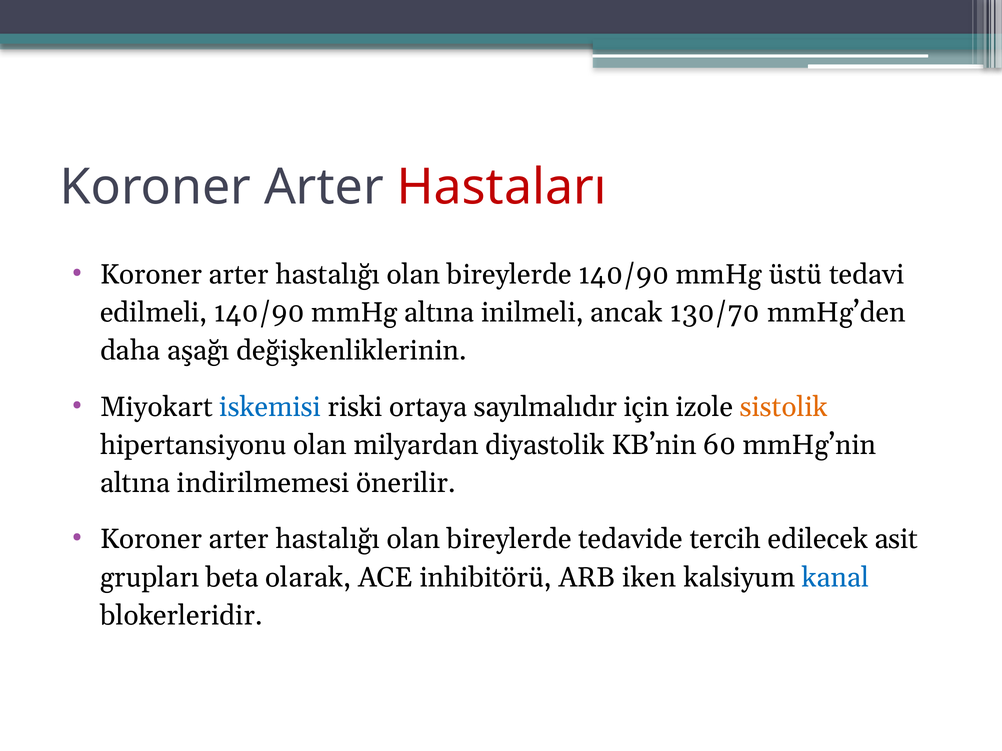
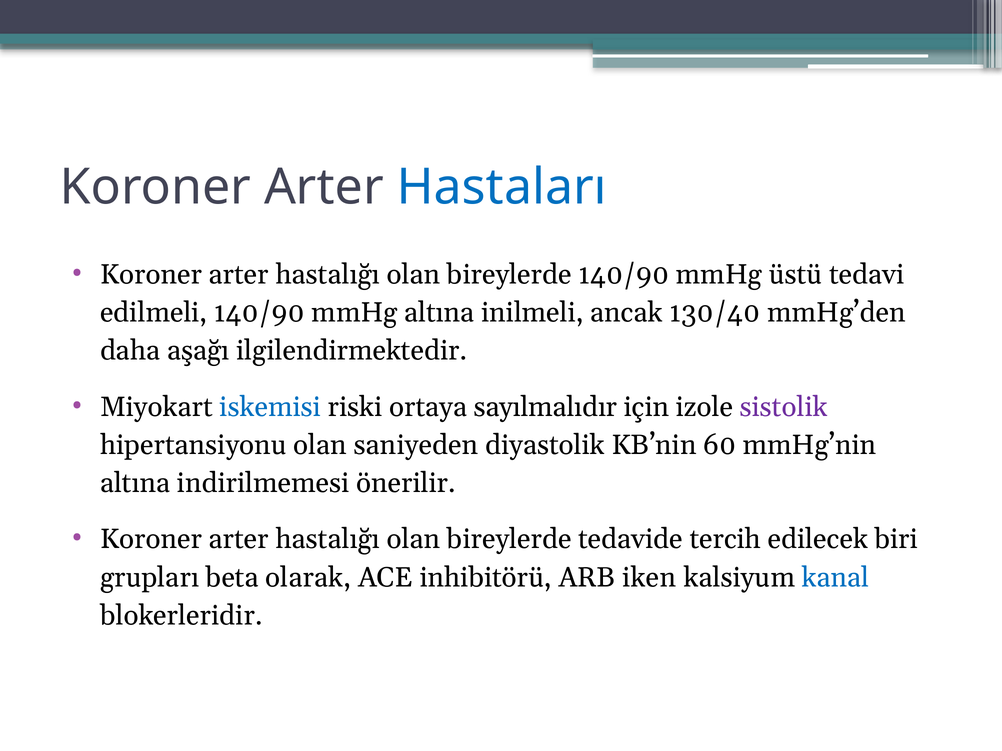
Hastaları colour: red -> blue
130/70: 130/70 -> 130/40
değişkenliklerinin: değişkenliklerinin -> ilgilendirmektedir
sistolik colour: orange -> purple
milyardan: milyardan -> saniyeden
asit: asit -> biri
